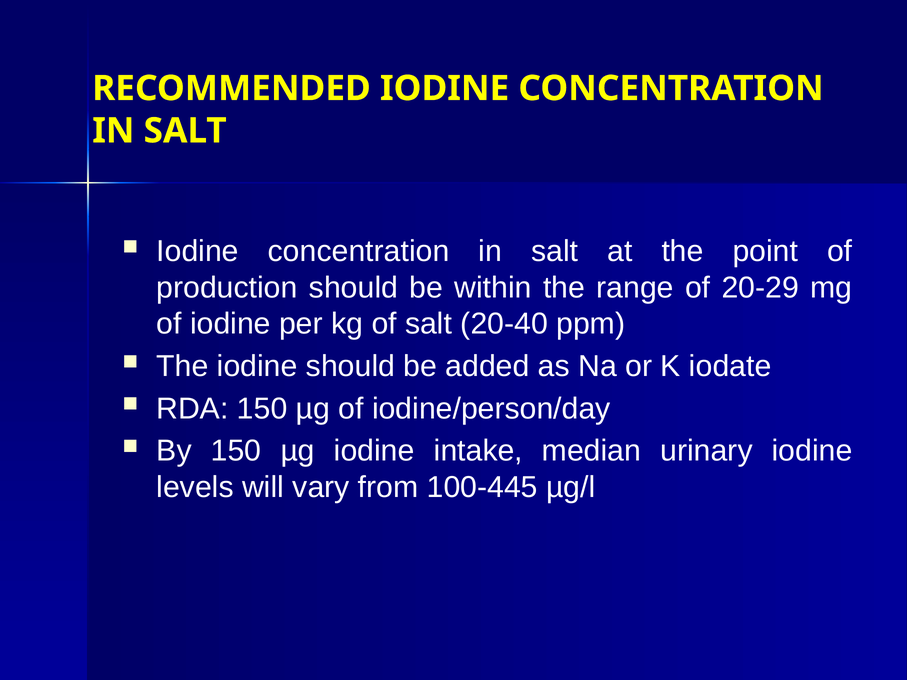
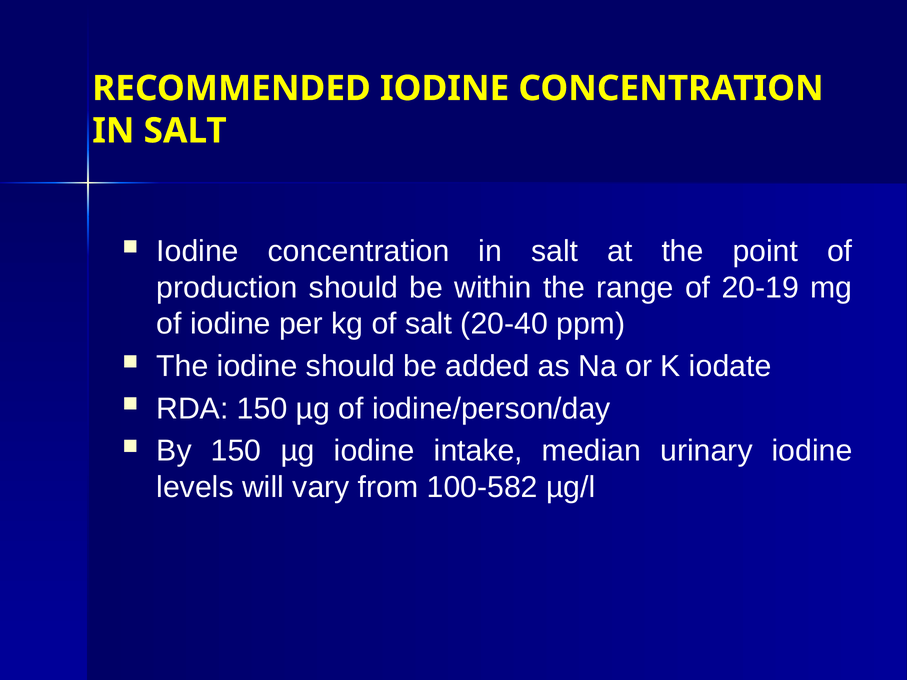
20-29: 20-29 -> 20-19
100-445: 100-445 -> 100-582
